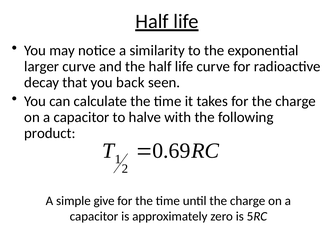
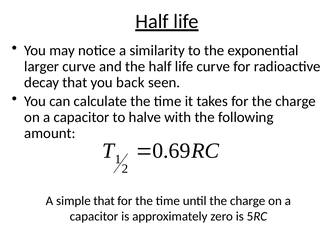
product: product -> amount
simple give: give -> that
